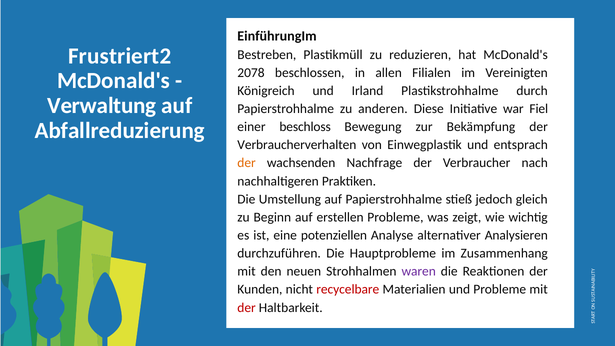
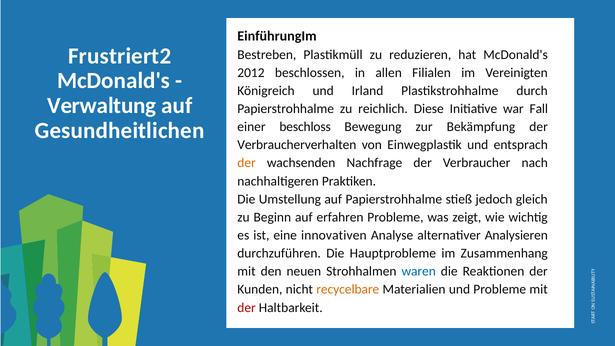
2078: 2078 -> 2012
anderen: anderen -> reichlich
Fiel: Fiel -> Fall
Abfallreduzierung: Abfallreduzierung -> Gesundheitlichen
erstellen: erstellen -> erfahren
potenziellen: potenziellen -> innovativen
waren colour: purple -> blue
recycelbare colour: red -> orange
